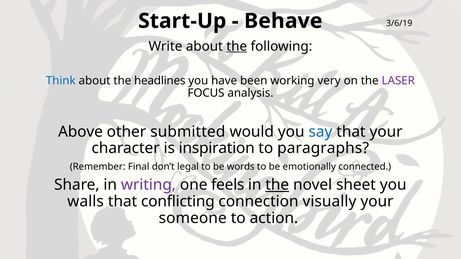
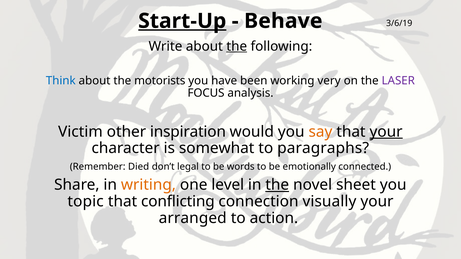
Start-Up underline: none -> present
headlines: headlines -> motorists
Above: Above -> Victim
submitted: submitted -> inspiration
say colour: blue -> orange
your at (386, 132) underline: none -> present
inspiration: inspiration -> somewhat
Final: Final -> Died
writing colour: purple -> orange
feels: feels -> level
walls: walls -> topic
someone: someone -> arranged
